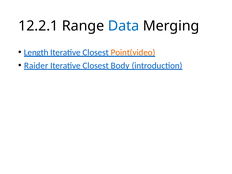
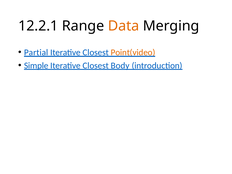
Data colour: blue -> orange
Length: Length -> Partial
Raider: Raider -> Simple
